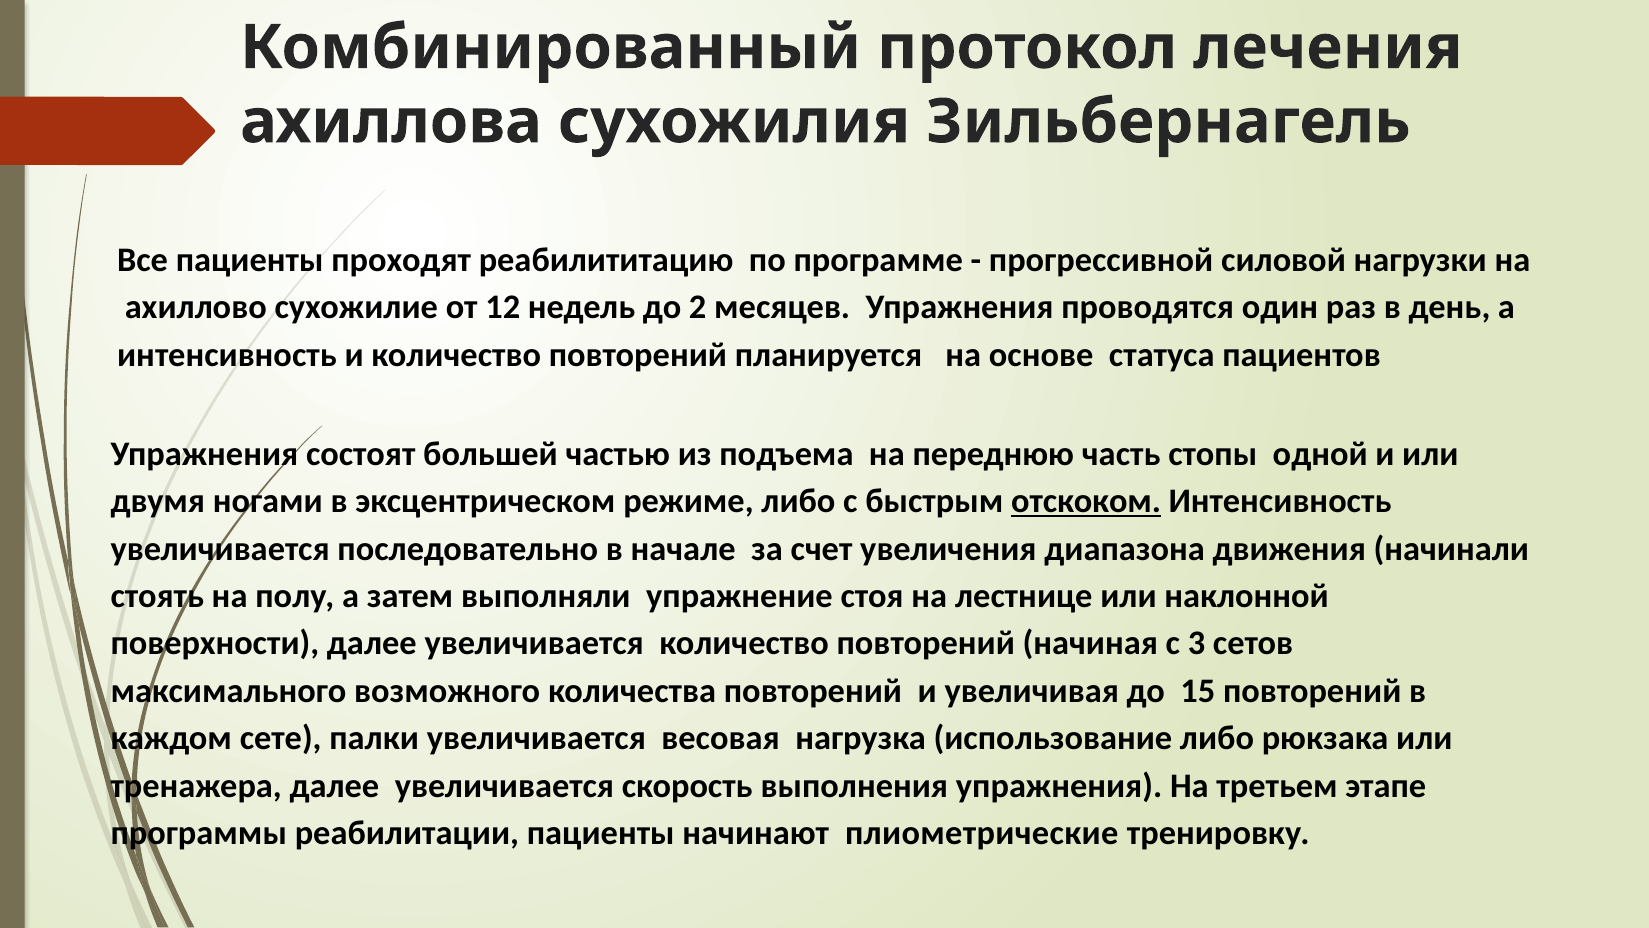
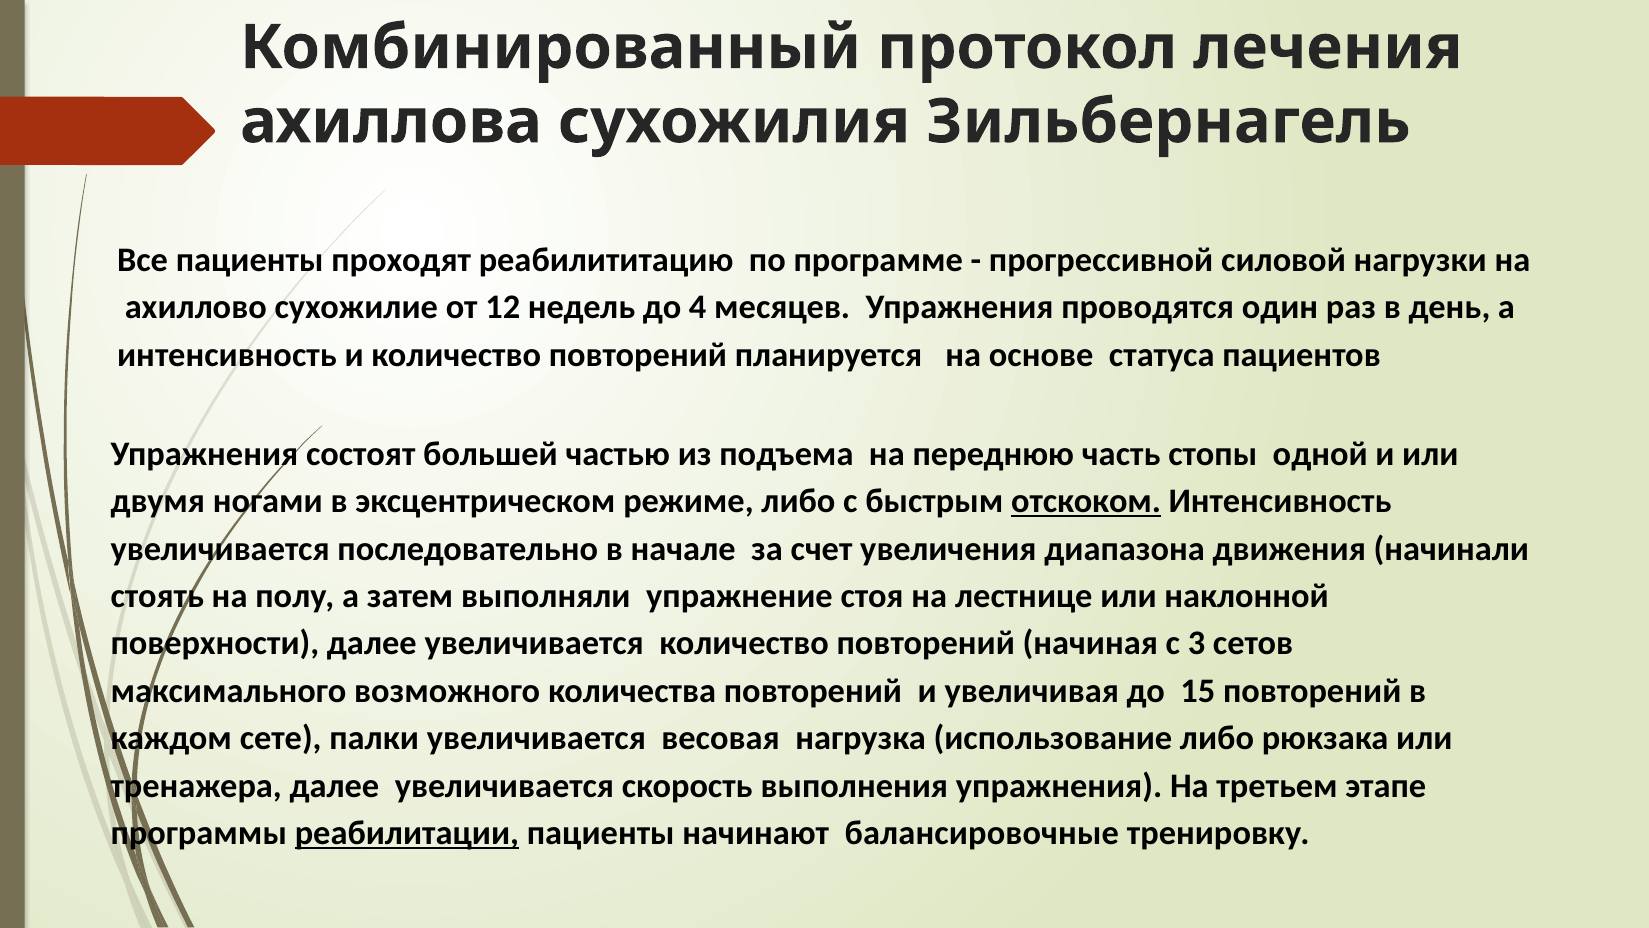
2: 2 -> 4
реабилитации underline: none -> present
плиометрические: плиометрические -> балансировочные
